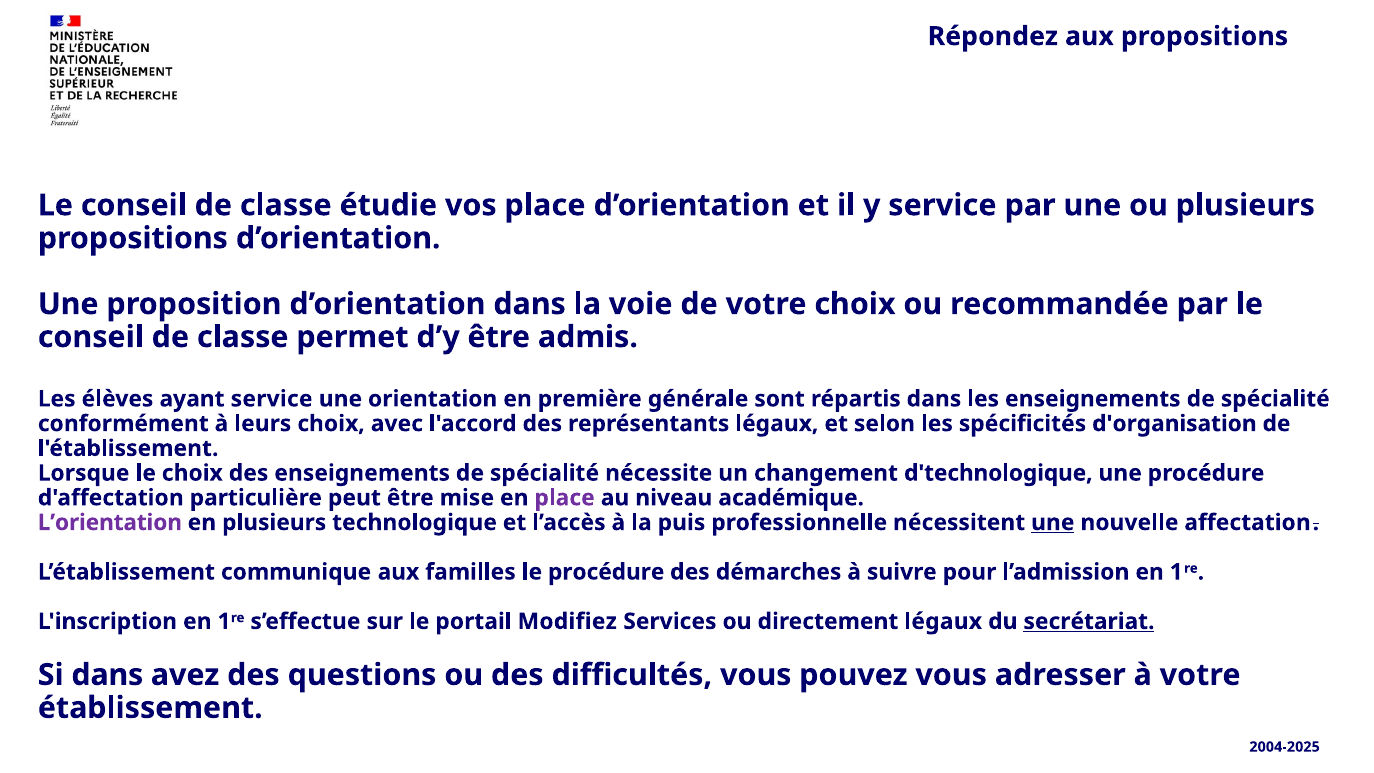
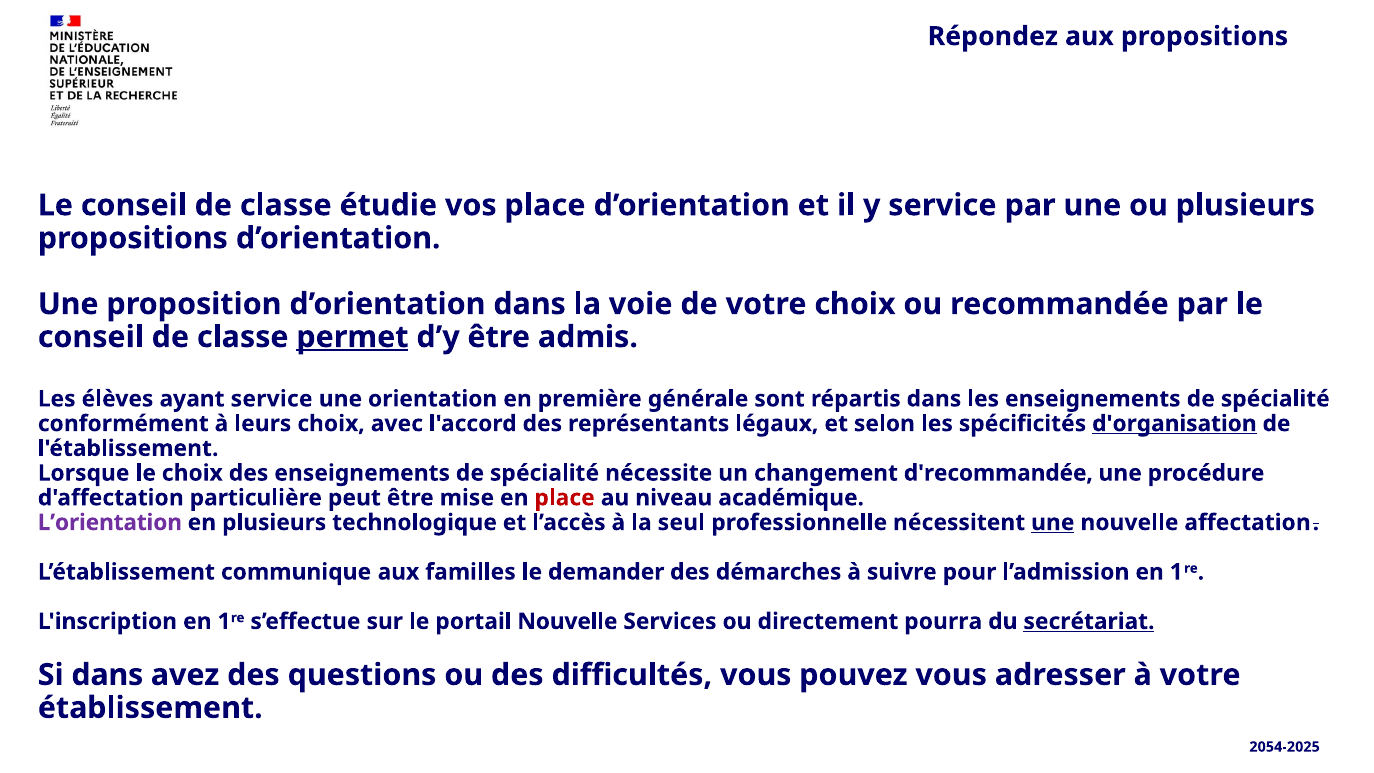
permet underline: none -> present
d'organisation underline: none -> present
d'technologique: d'technologique -> d'recommandée
place at (565, 498) colour: purple -> red
puis: puis -> seul
le procédure: procédure -> demander
portail Modifiez: Modifiez -> Nouvelle
directement légaux: légaux -> pourra
2004-2025: 2004-2025 -> 2054-2025
